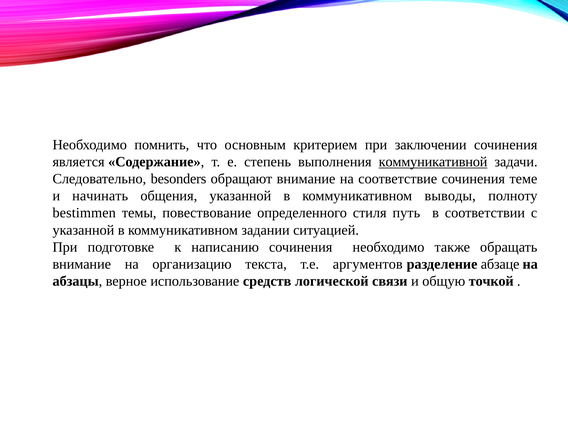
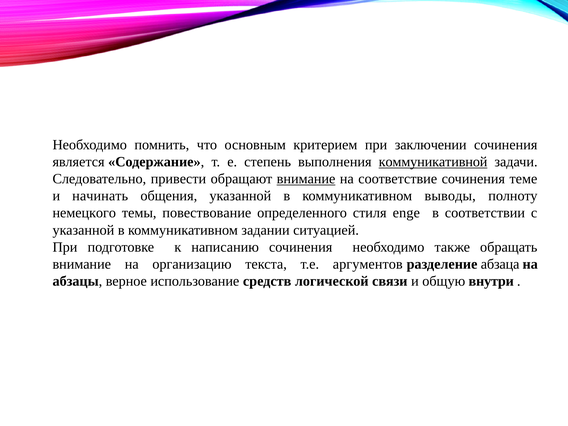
besonders: besonders -> привести
внимание at (306, 179) underline: none -> present
bestimmen: bestimmen -> немецкого
путь: путь -> enge
абзаце: абзаце -> абзаца
точкой: точкой -> внутри
